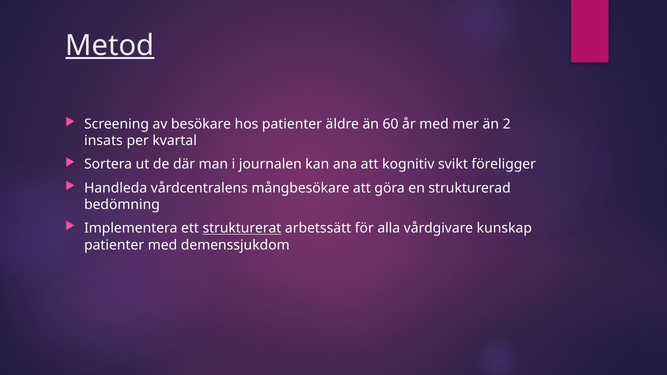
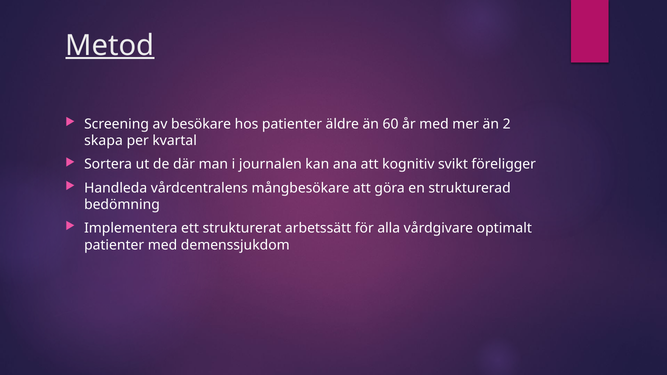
insats: insats -> skapa
strukturerat underline: present -> none
kunskap: kunskap -> optimalt
